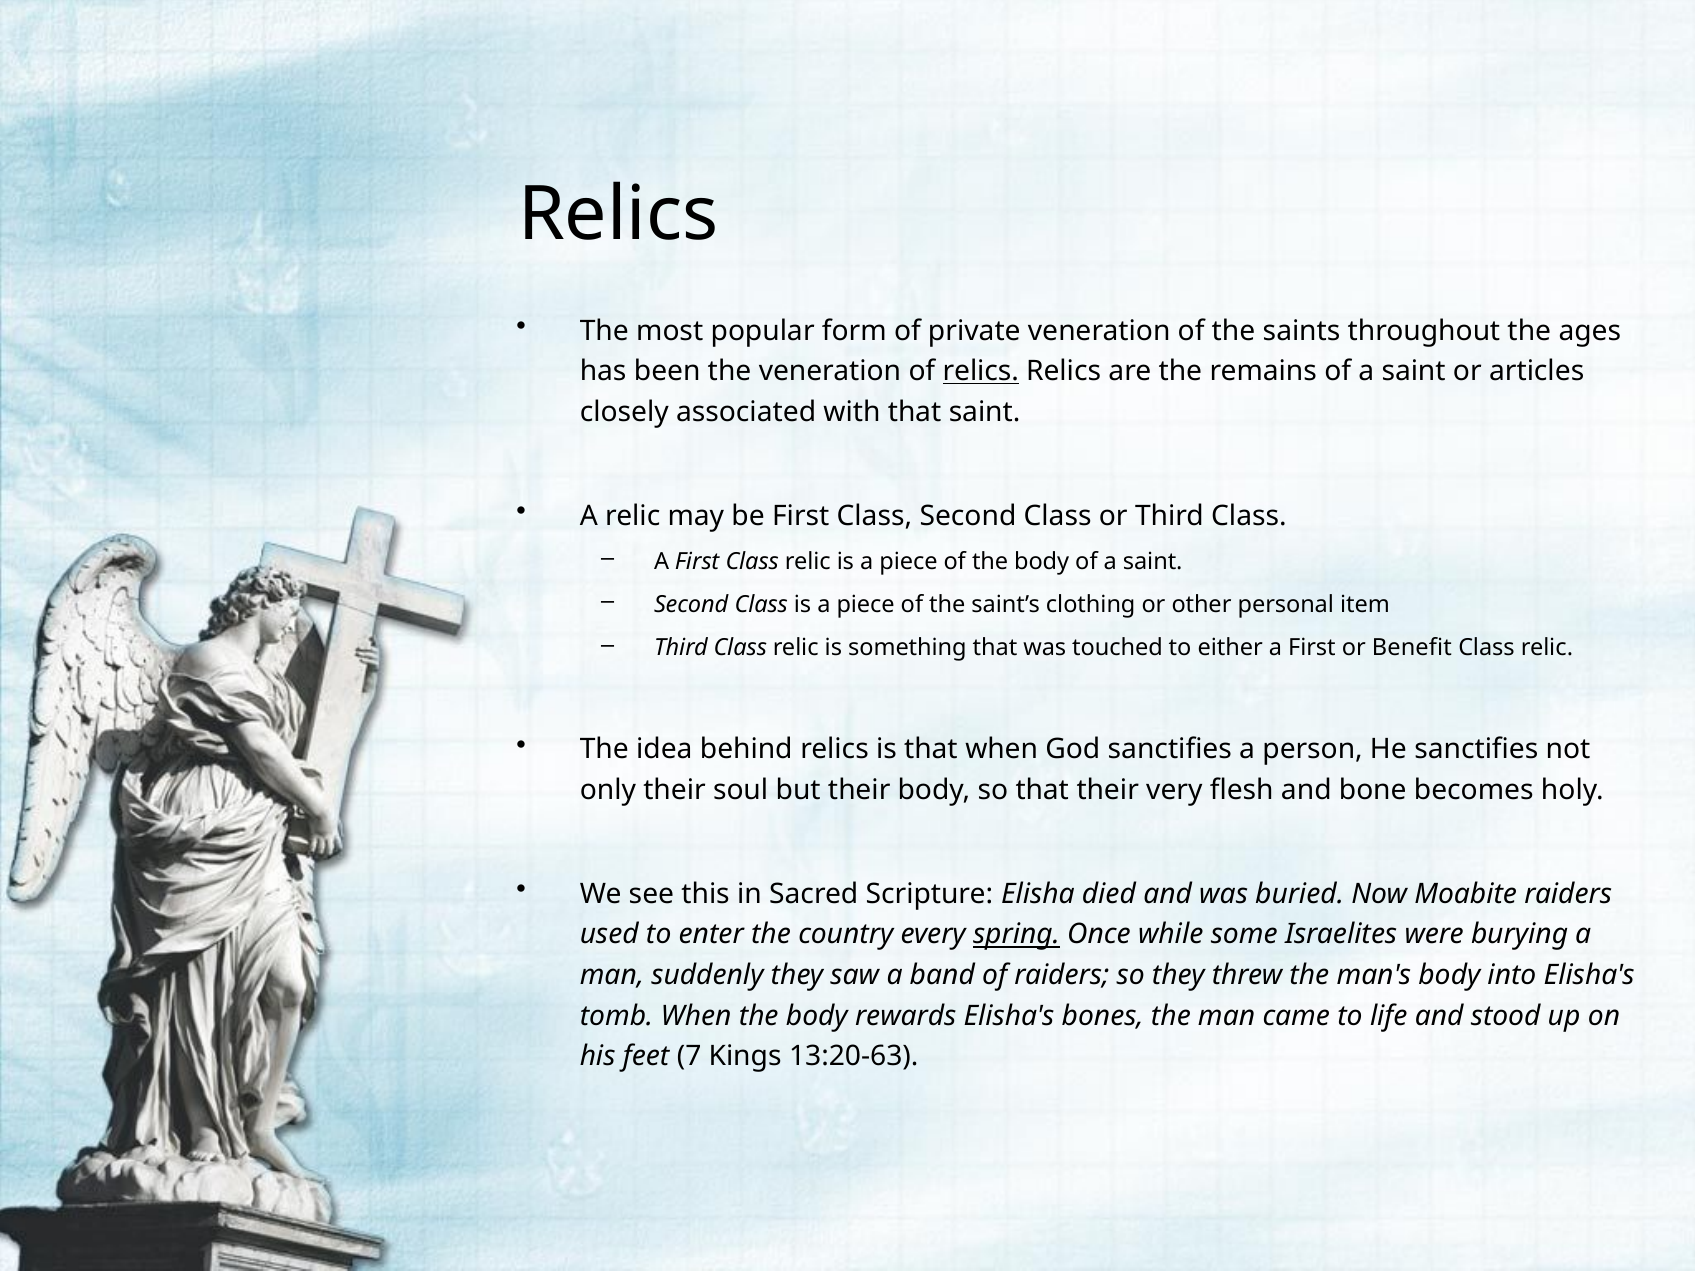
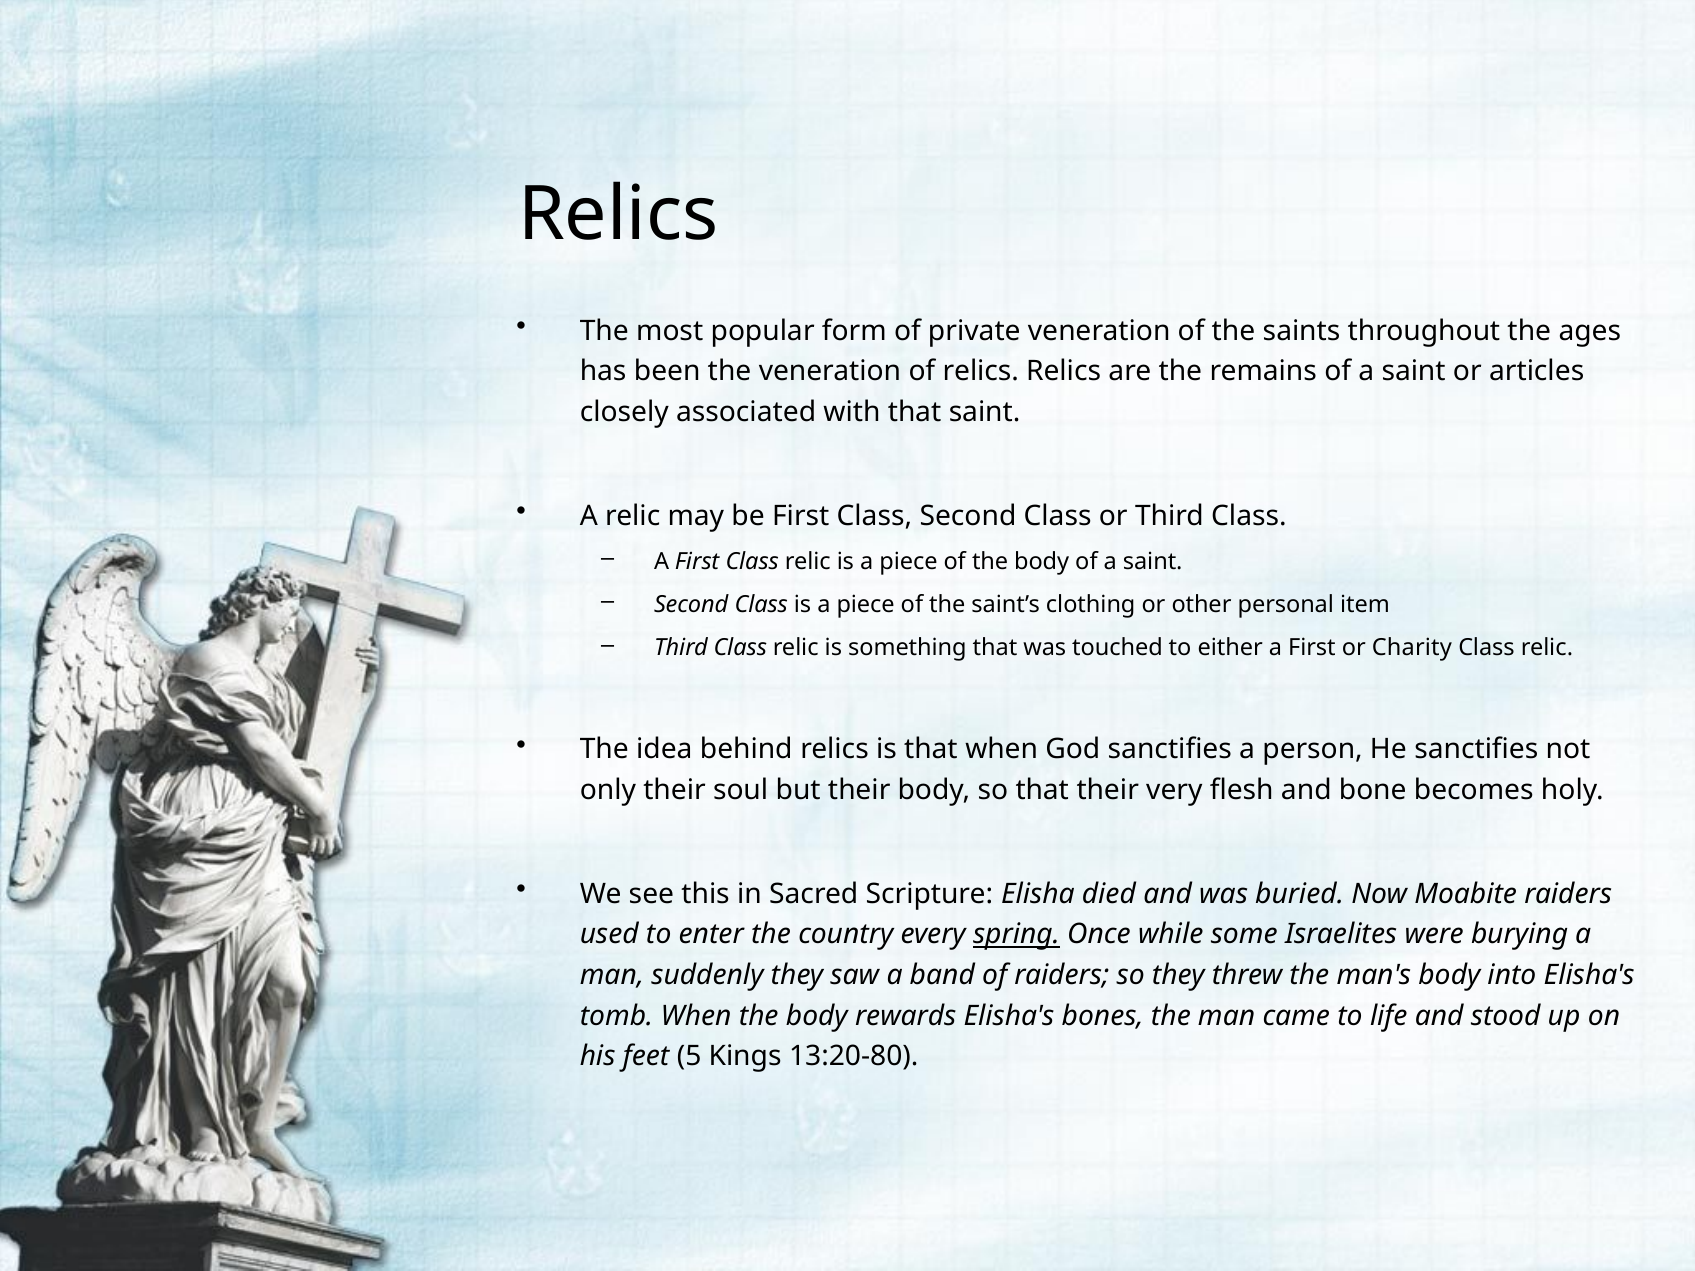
relics at (981, 371) underline: present -> none
Benefit: Benefit -> Charity
7: 7 -> 5
13:20-63: 13:20-63 -> 13:20-80
